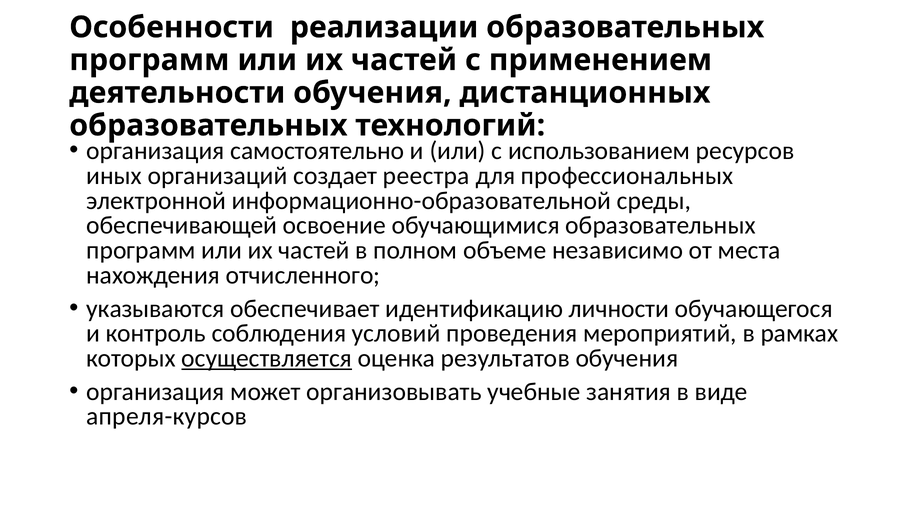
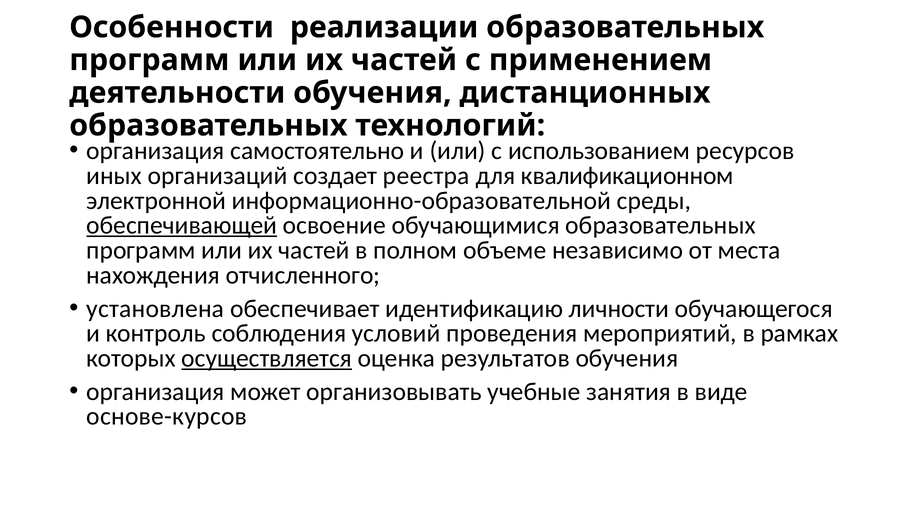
профессиональных: профессиональных -> квалификационном
обеспечивающей underline: none -> present
указываются: указываются -> установлена
апреля-курсов: апреля-курсов -> основе-курсов
